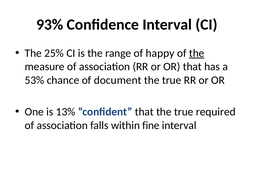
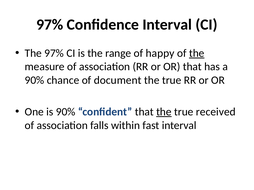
93% at (50, 25): 93% -> 97%
The 25%: 25% -> 97%
53% at (35, 80): 53% -> 90%
is 13%: 13% -> 90%
the at (164, 112) underline: none -> present
required: required -> received
fine: fine -> fast
